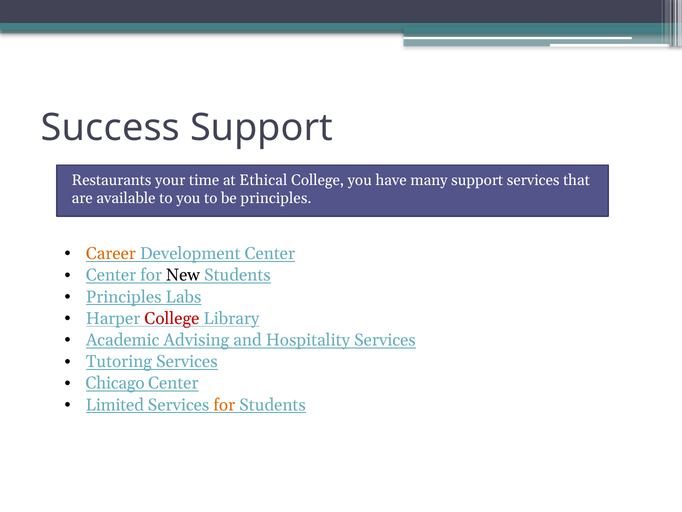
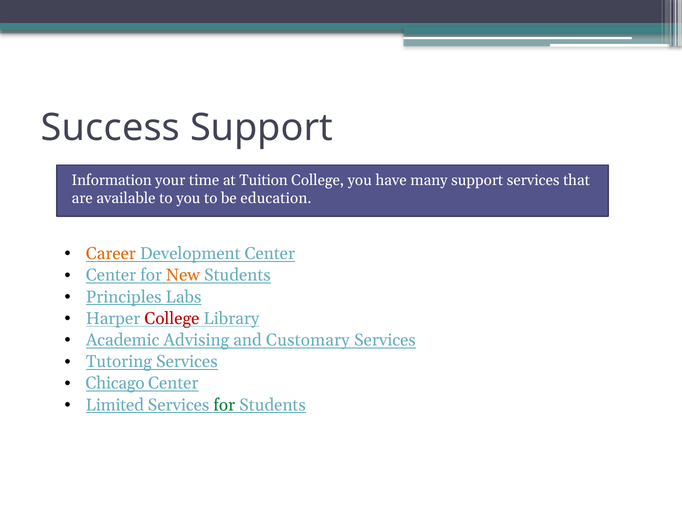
Restaurants: Restaurants -> Information
Ethical: Ethical -> Tuition
be principles: principles -> education
New colour: black -> orange
Hospitality: Hospitality -> Customary
for at (224, 405) colour: orange -> green
